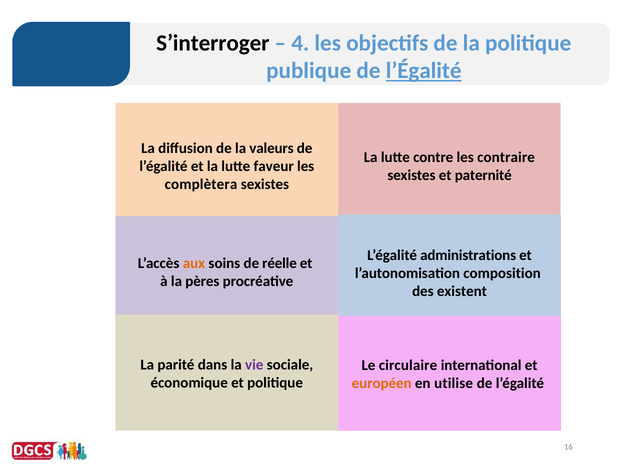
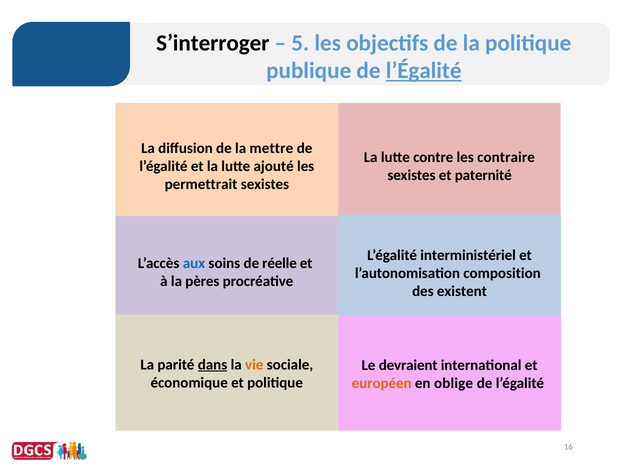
4: 4 -> 5
valeurs: valeurs -> mettre
faveur: faveur -> ajouté
complètera: complètera -> permettrait
administrations: administrations -> interministériel
aux colour: orange -> blue
dans underline: none -> present
vie colour: purple -> orange
circulaire: circulaire -> devraient
utilise: utilise -> oblige
